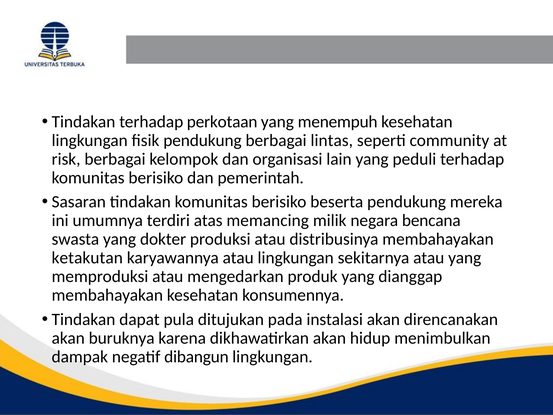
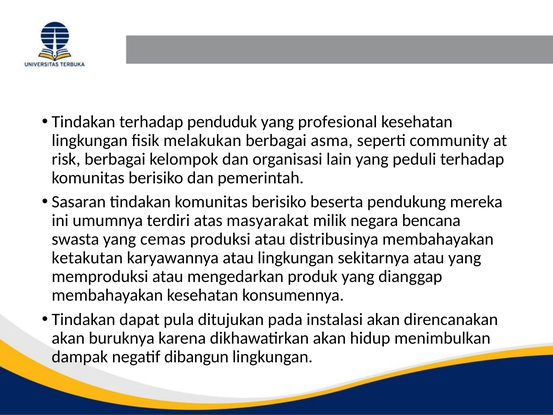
perkotaan: perkotaan -> penduduk
menempuh: menempuh -> profesional
fisik pendukung: pendukung -> melakukan
lintas: lintas -> asma
memancing: memancing -> masyarakat
dokter: dokter -> cemas
